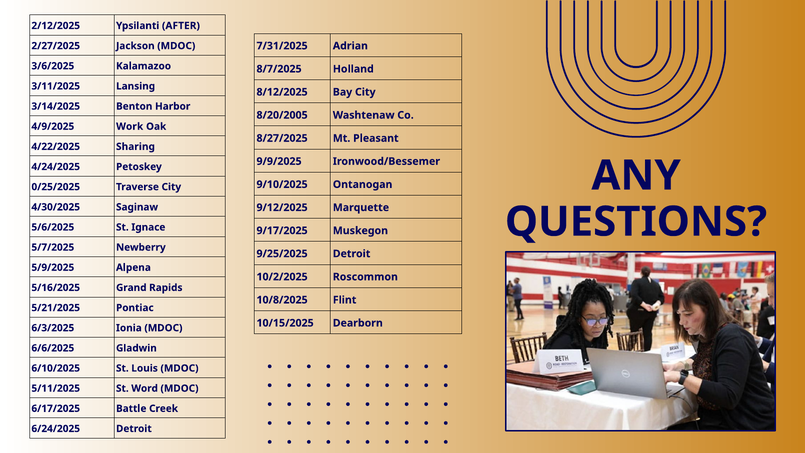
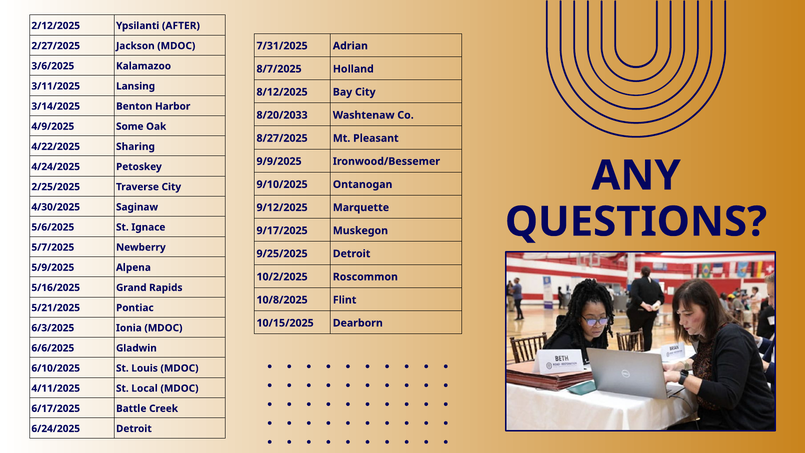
8/20/2005: 8/20/2005 -> 8/20/2033
Work: Work -> Some
0/25/2025: 0/25/2025 -> 2/25/2025
5/11/2025: 5/11/2025 -> 4/11/2025
Word: Word -> Local
